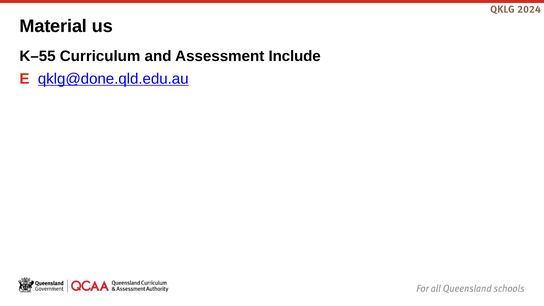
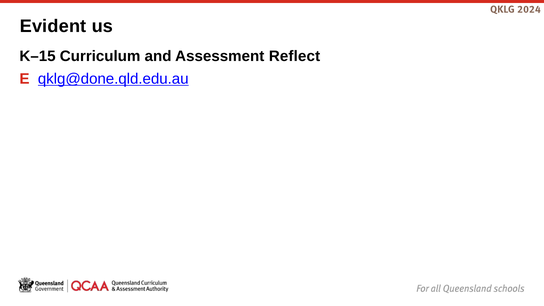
Material: Material -> Evident
K–55: K–55 -> K–15
Include: Include -> Reflect
